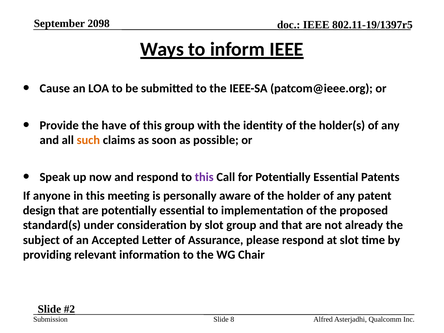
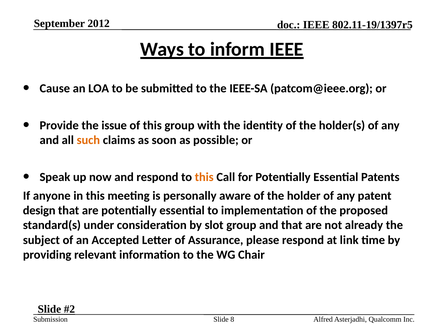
2098: 2098 -> 2012
have: have -> issue
this at (204, 177) colour: purple -> orange
at slot: slot -> link
